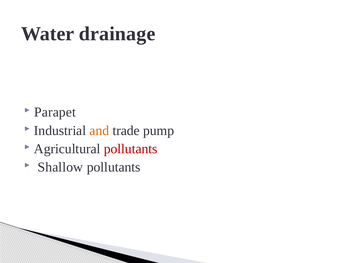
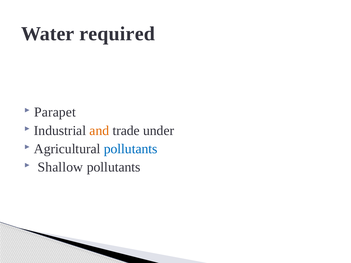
drainage: drainage -> required
pump: pump -> under
pollutants at (131, 149) colour: red -> blue
